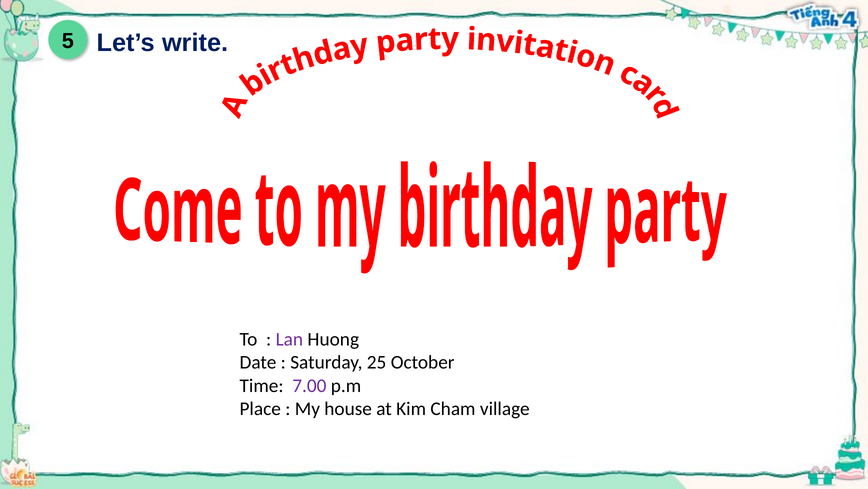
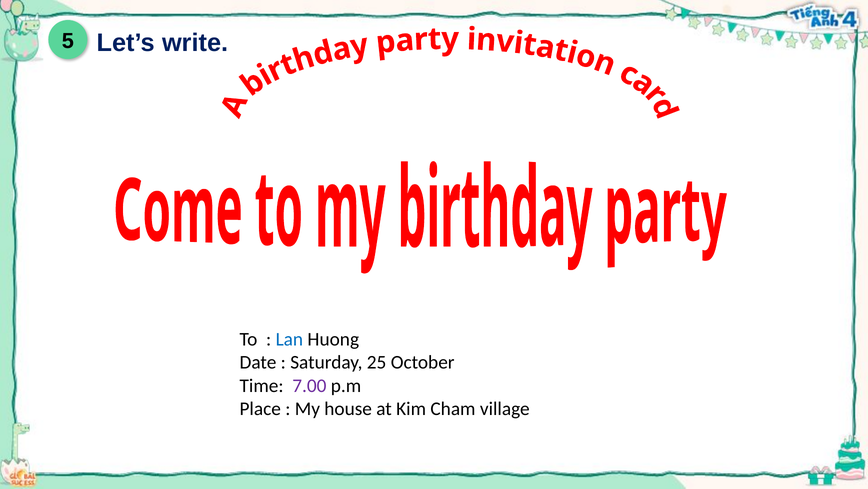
Lan colour: purple -> blue
